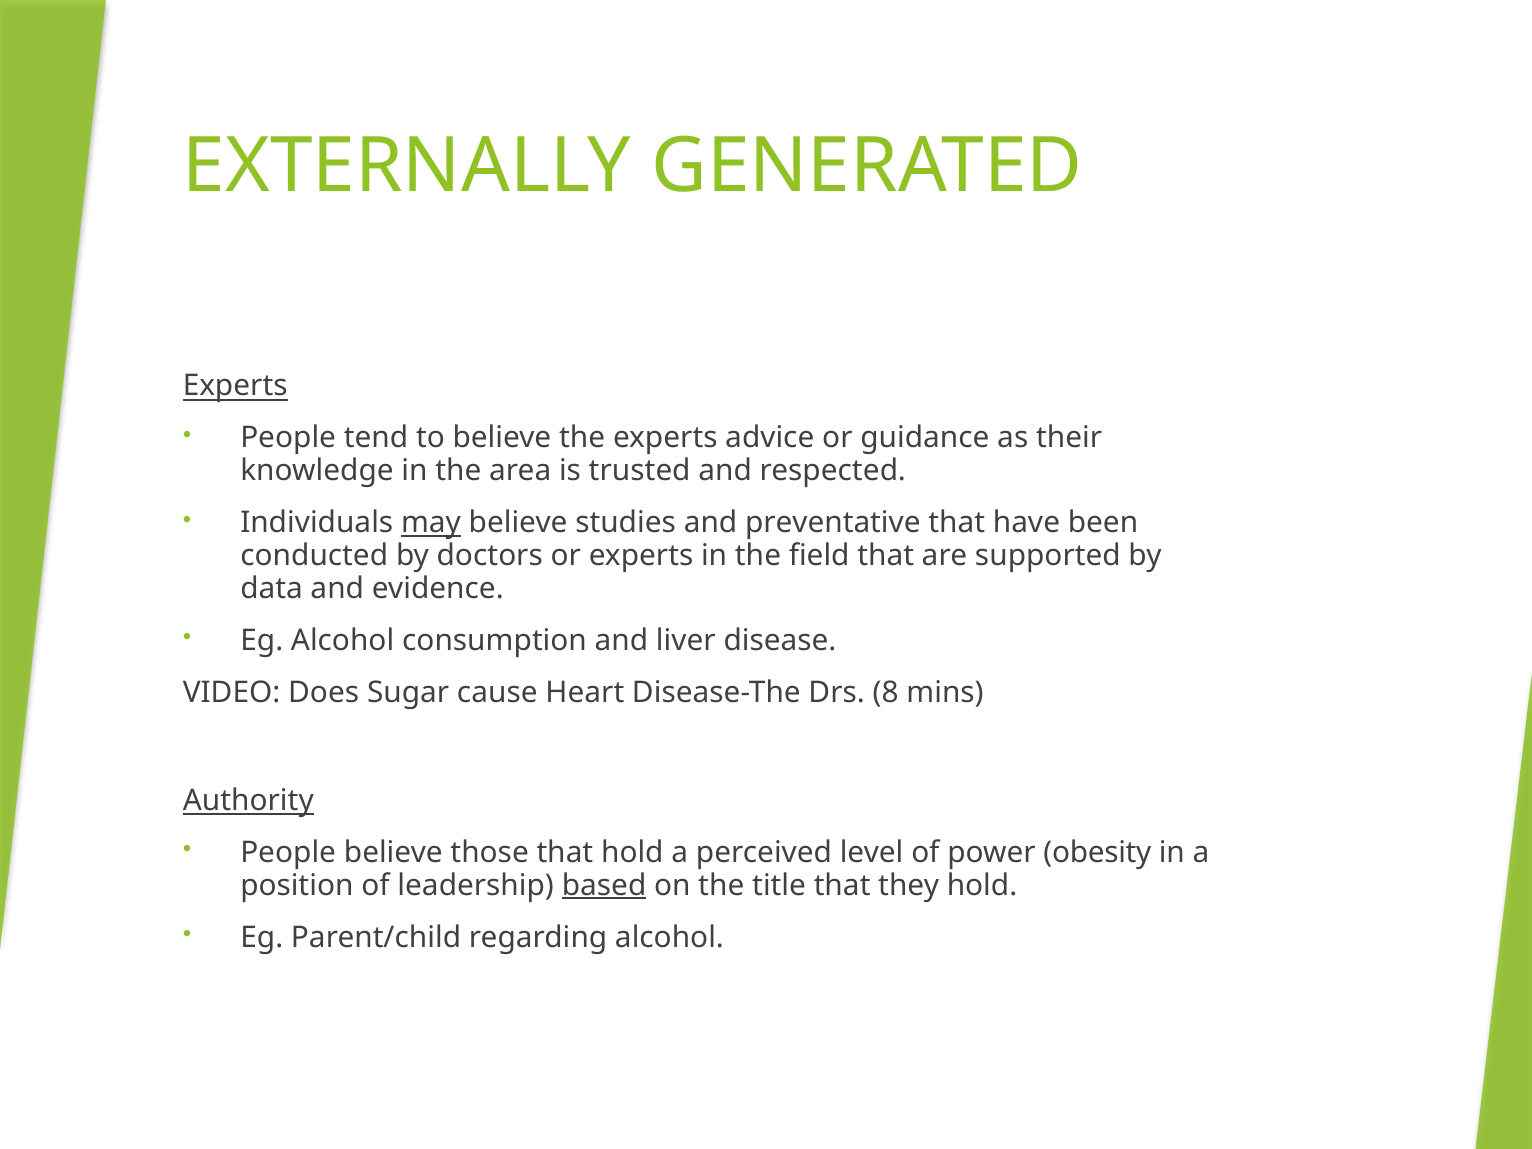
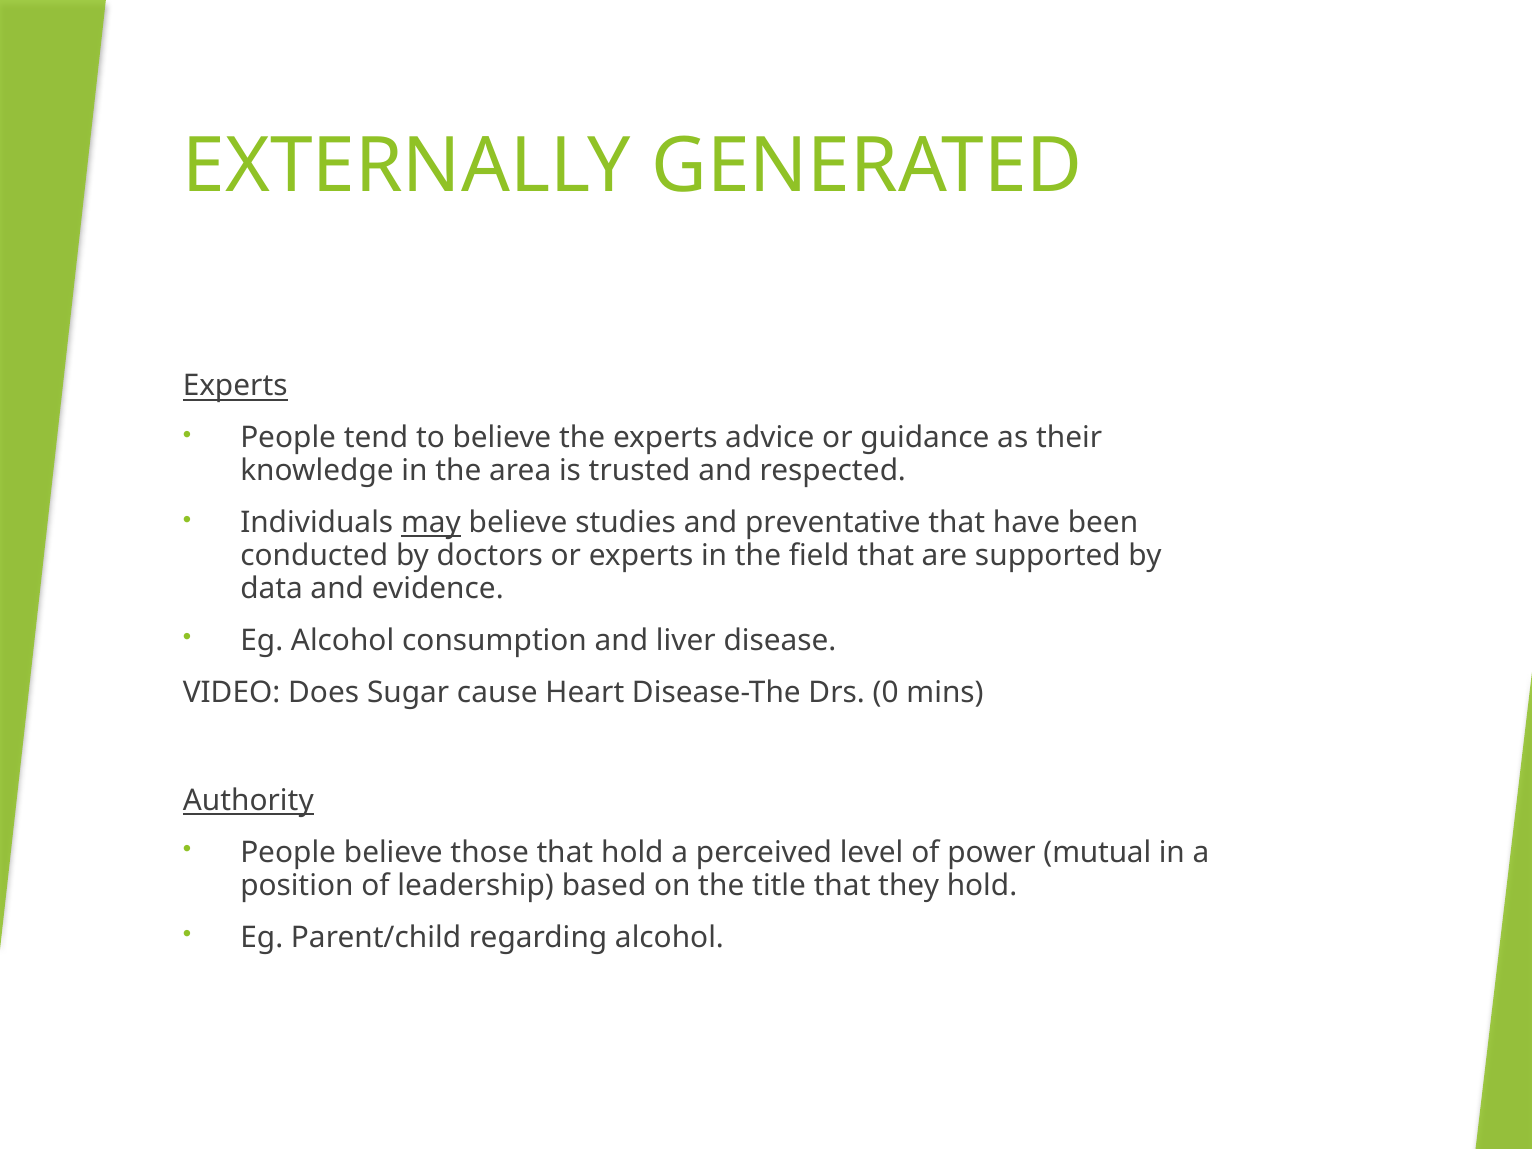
8: 8 -> 0
obesity: obesity -> mutual
based underline: present -> none
